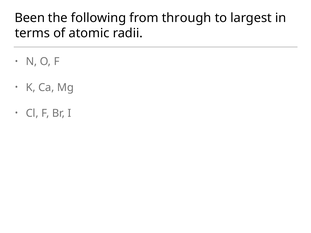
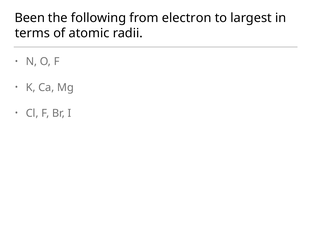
through: through -> electron
